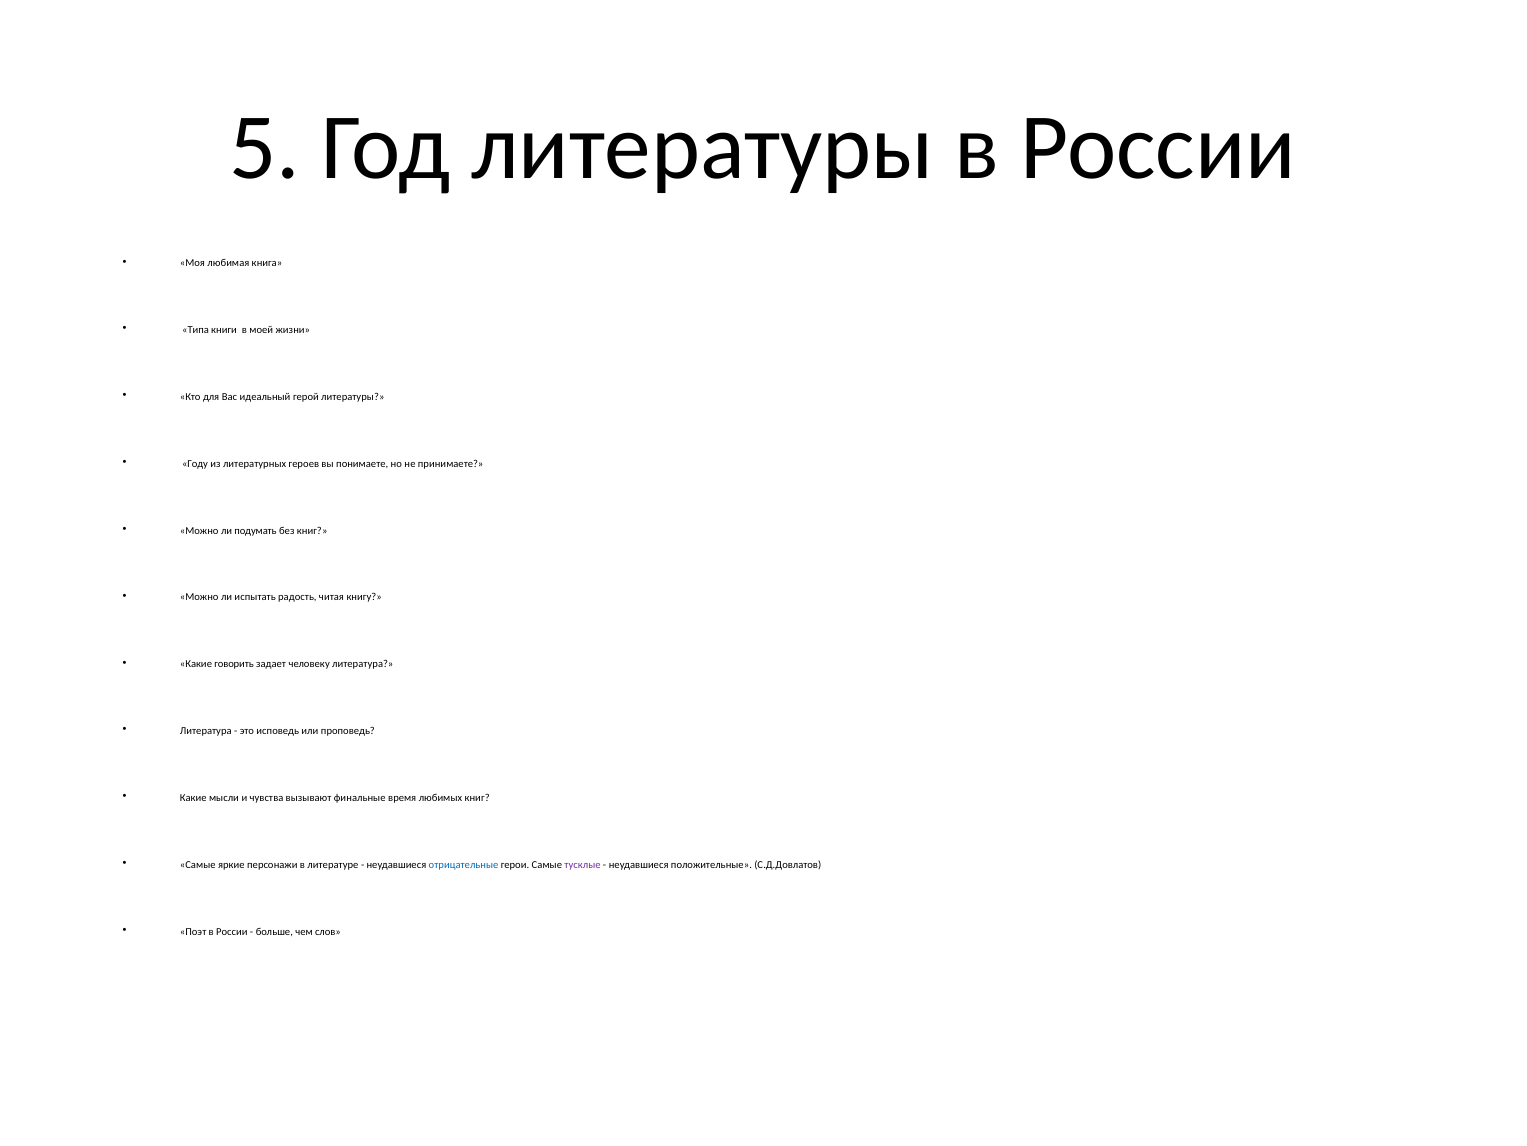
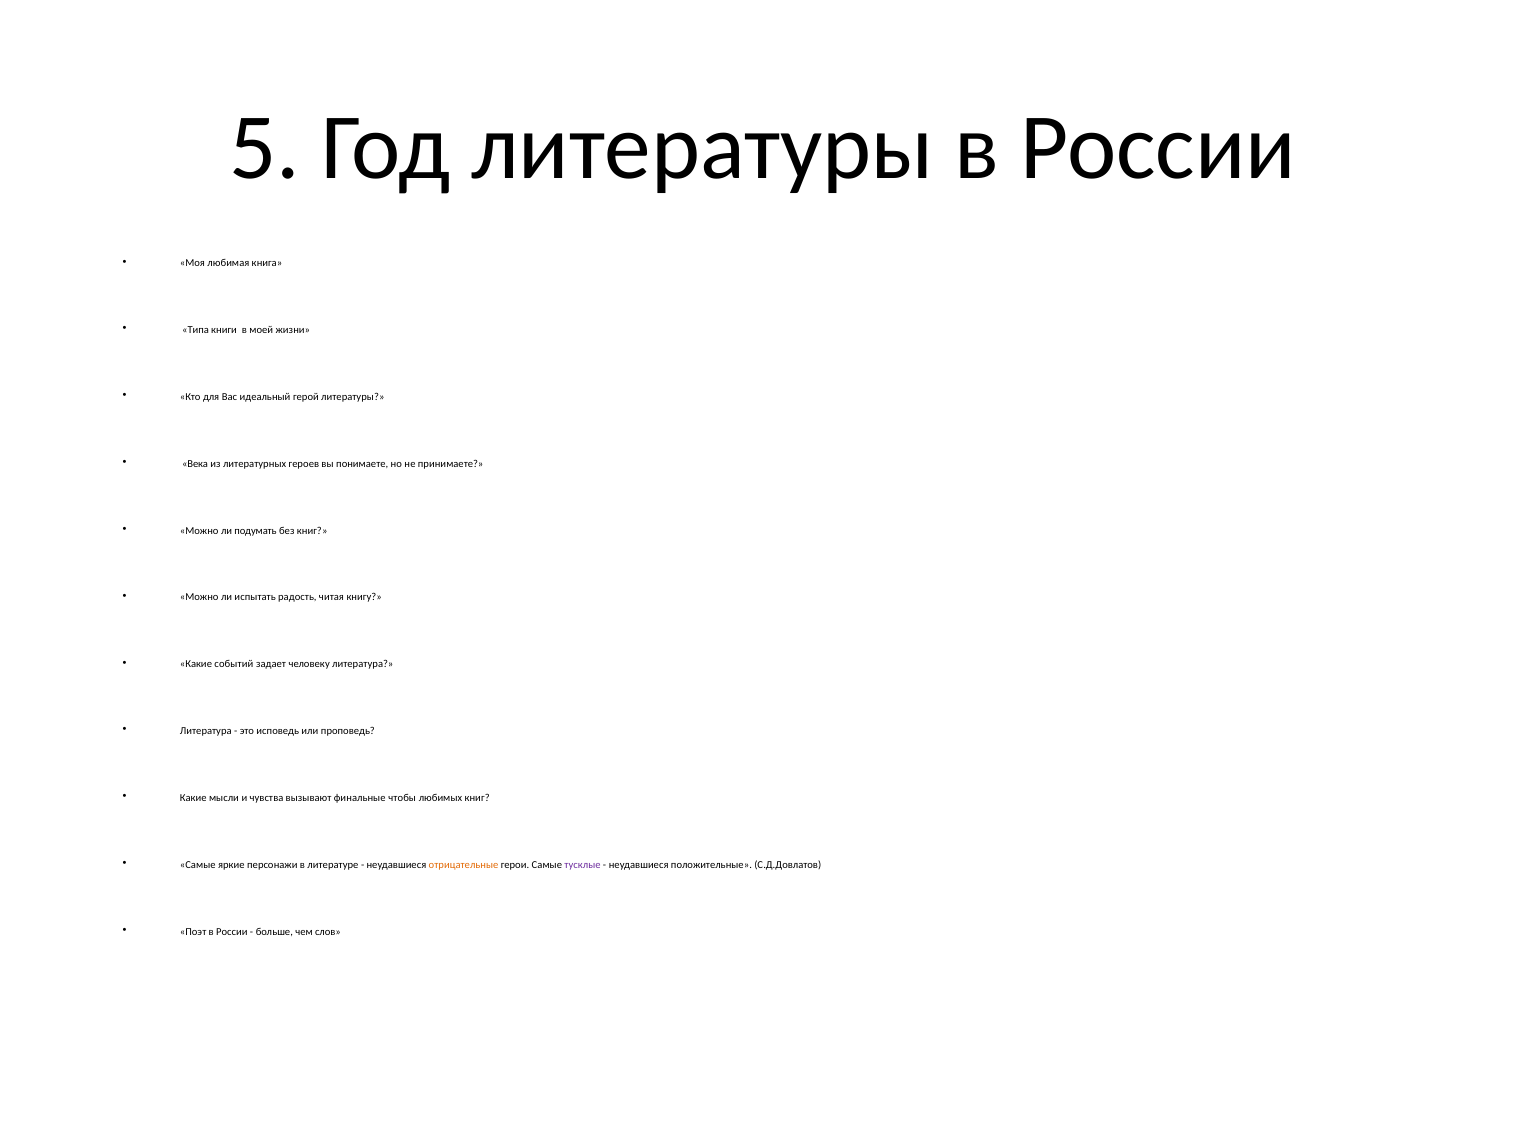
Году: Году -> Века
говорить: говорить -> событий
время: время -> чтобы
отрицательные colour: blue -> orange
